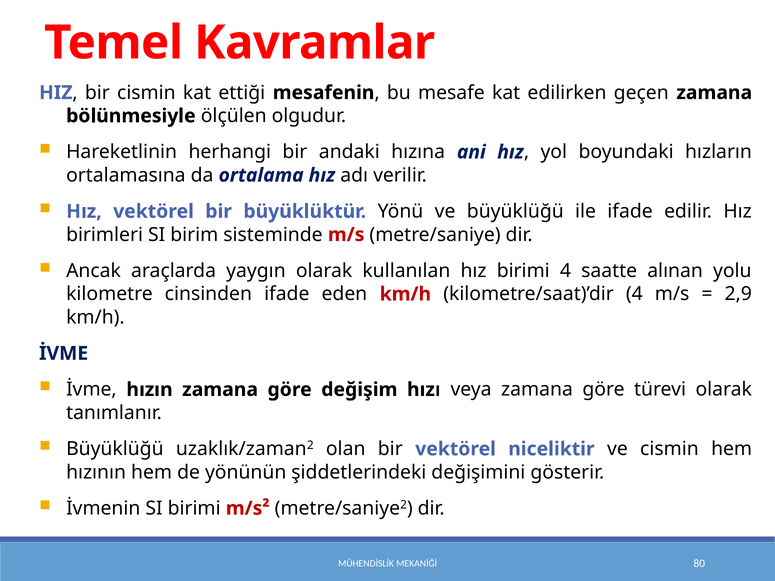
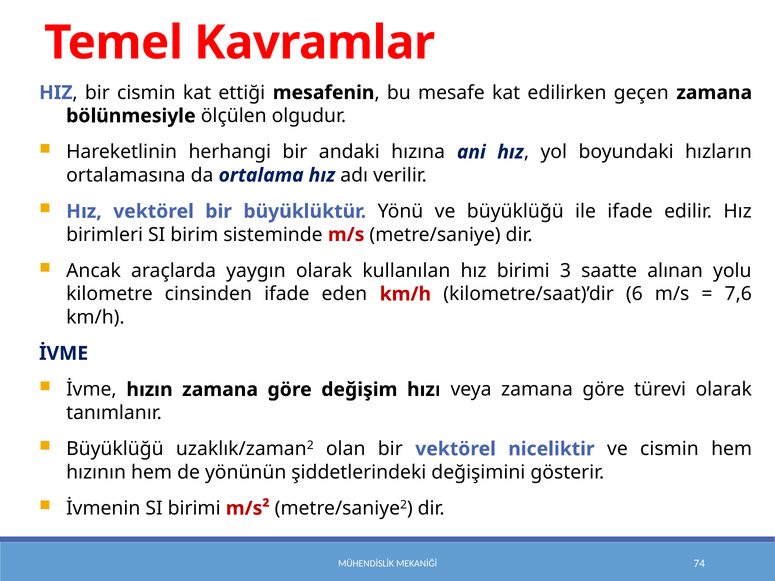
birimi 4: 4 -> 3
kilometre/saat)’dir 4: 4 -> 6
2,9: 2,9 -> 7,6
80: 80 -> 74
